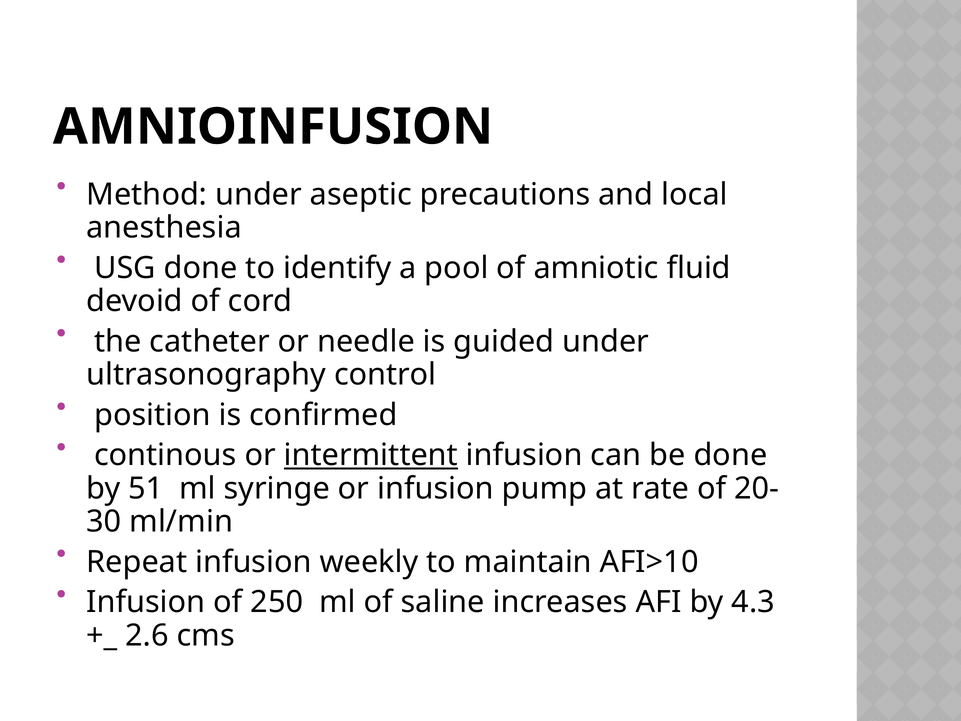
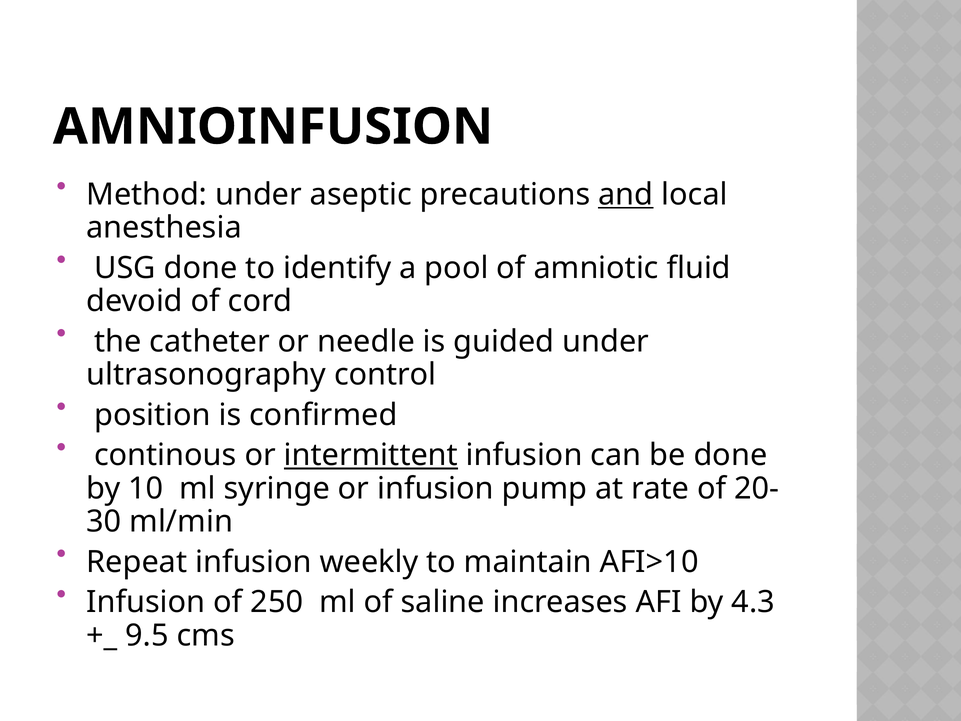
and underline: none -> present
51: 51 -> 10
2.6: 2.6 -> 9.5
